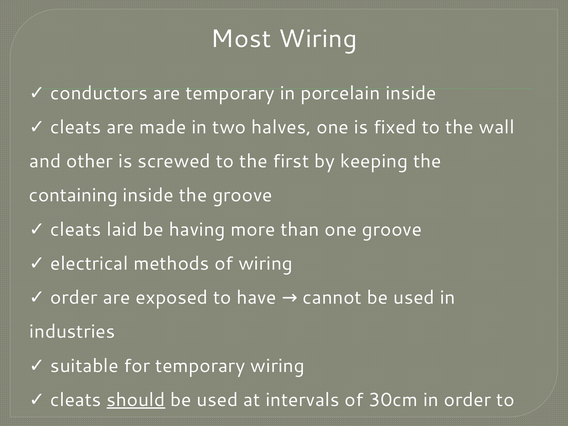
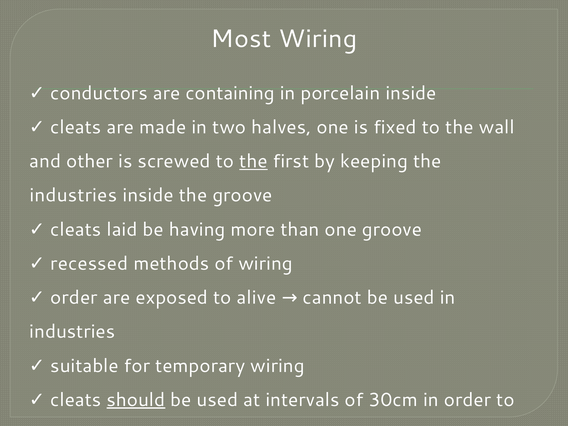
are temporary: temporary -> containing
the at (253, 161) underline: none -> present
containing at (73, 195): containing -> industries
electrical: electrical -> recessed
have: have -> alive
